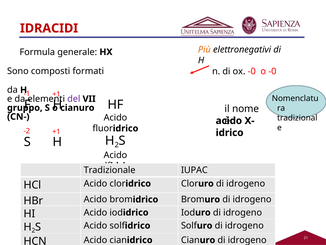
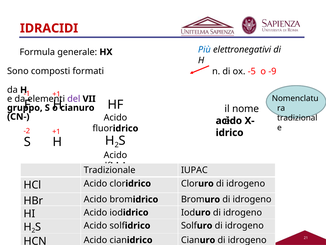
Più colour: orange -> blue
ox -0: -0 -> -5
o -0: -0 -> -9
